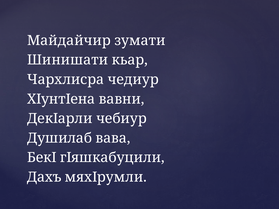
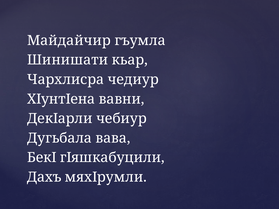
зумати: зумати -> гъумла
Душилаб: Душилаб -> Дугьбала
